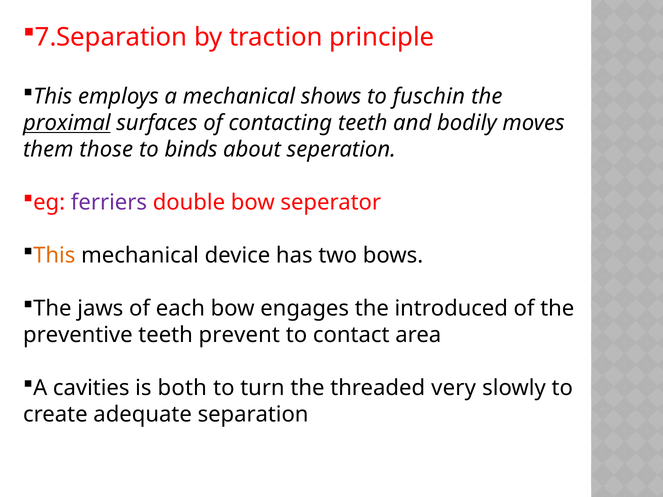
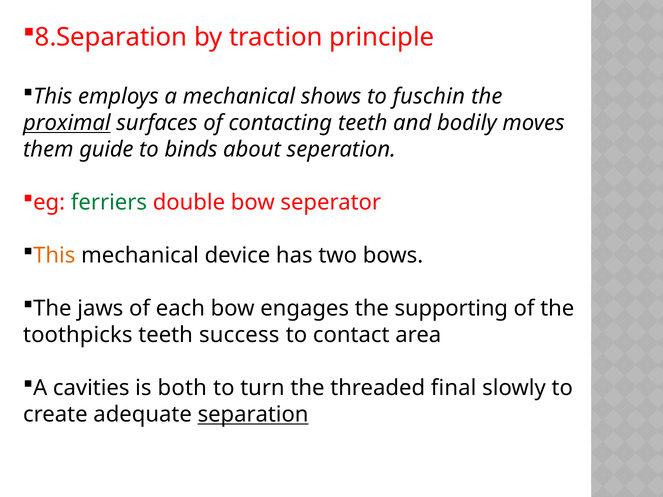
7.Separation: 7.Separation -> 8.Separation
those: those -> guide
ferriers colour: purple -> green
introduced: introduced -> supporting
preventive: preventive -> toothpicks
prevent: prevent -> success
very: very -> final
separation underline: none -> present
